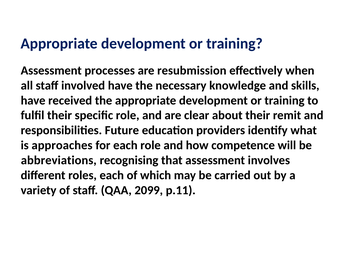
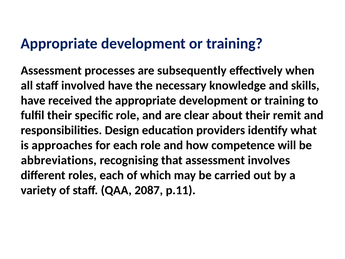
resubmission: resubmission -> subsequently
Future: Future -> Design
2099: 2099 -> 2087
